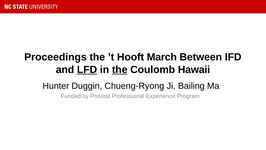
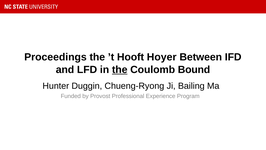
March: March -> Hoyer
LFD underline: present -> none
Hawaii: Hawaii -> Bound
